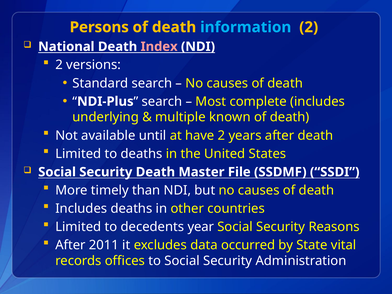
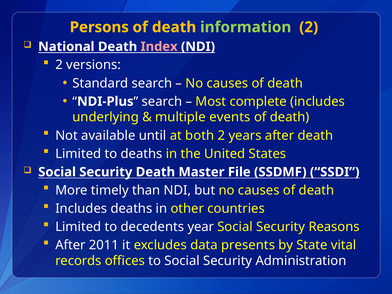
information colour: light blue -> light green
known: known -> events
have: have -> both
occurred: occurred -> presents
